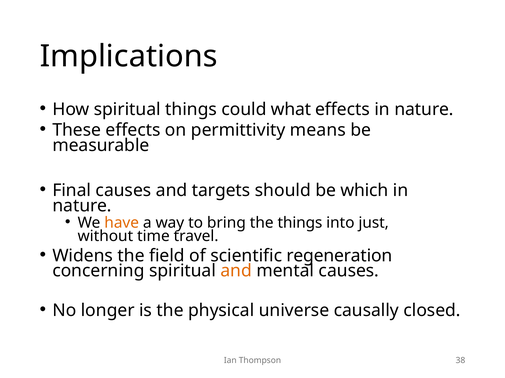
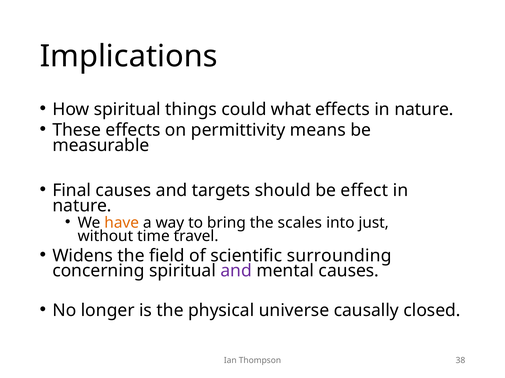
which: which -> effect
the things: things -> scales
regeneration: regeneration -> surrounding
and at (236, 271) colour: orange -> purple
